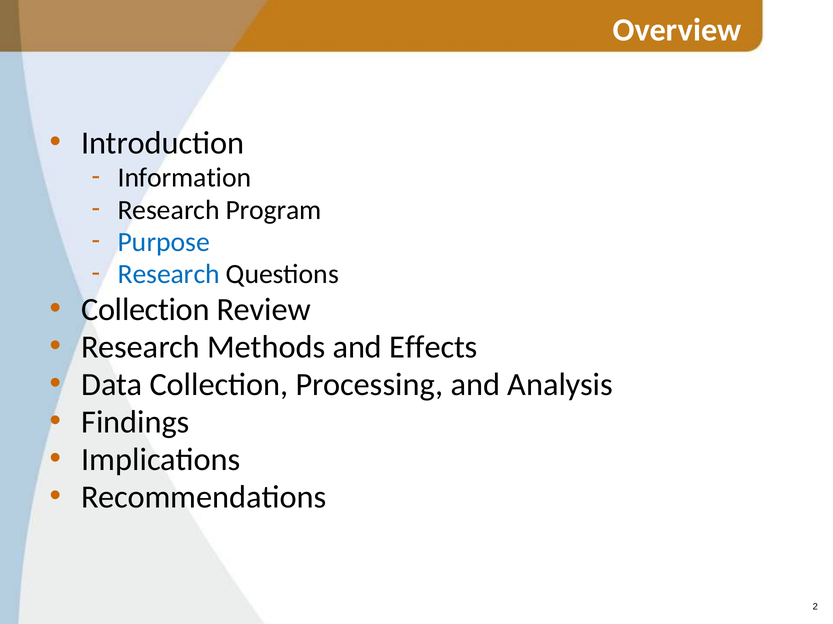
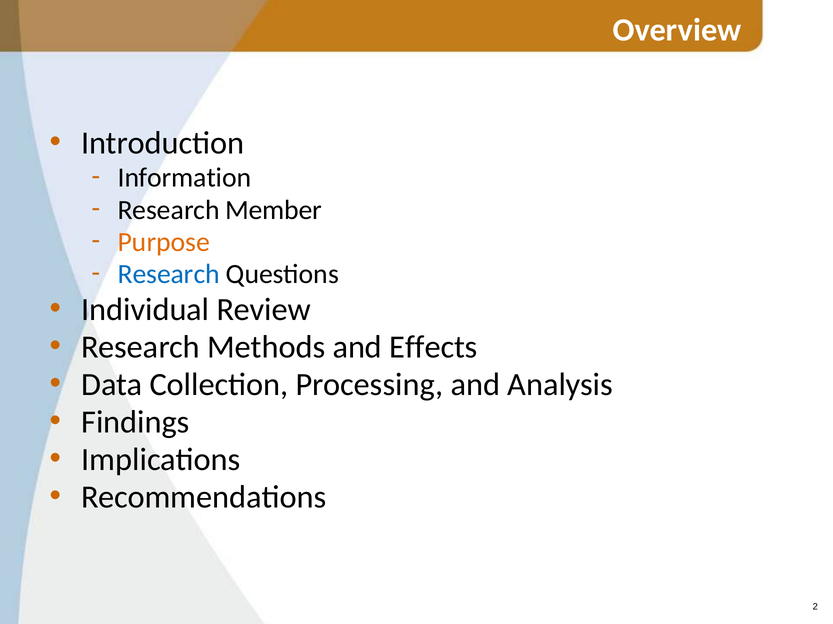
Program: Program -> Member
Purpose colour: blue -> orange
Collection at (145, 310): Collection -> Individual
